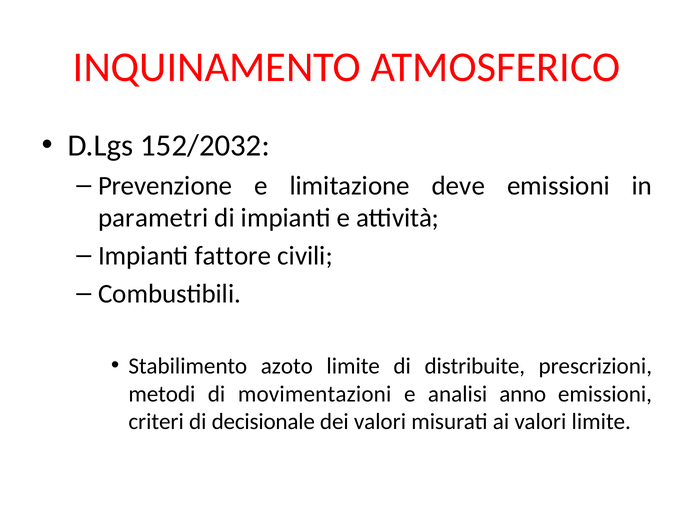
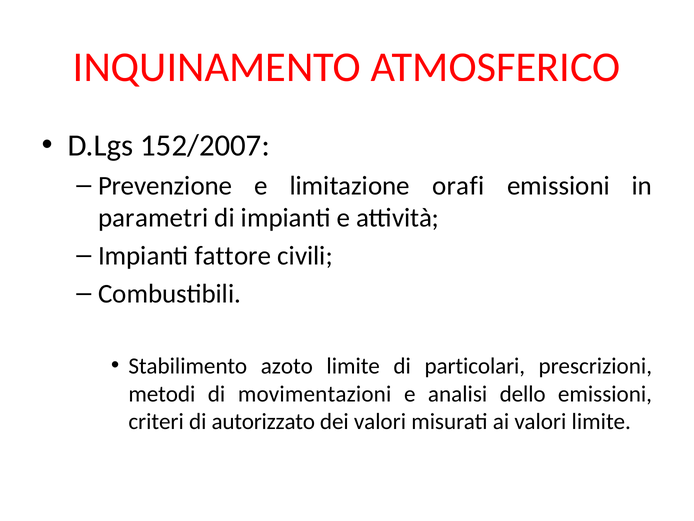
152/2032: 152/2032 -> 152/2007
deve: deve -> orafi
distribuite: distribuite -> particolari
anno: anno -> dello
decisionale: decisionale -> autorizzato
